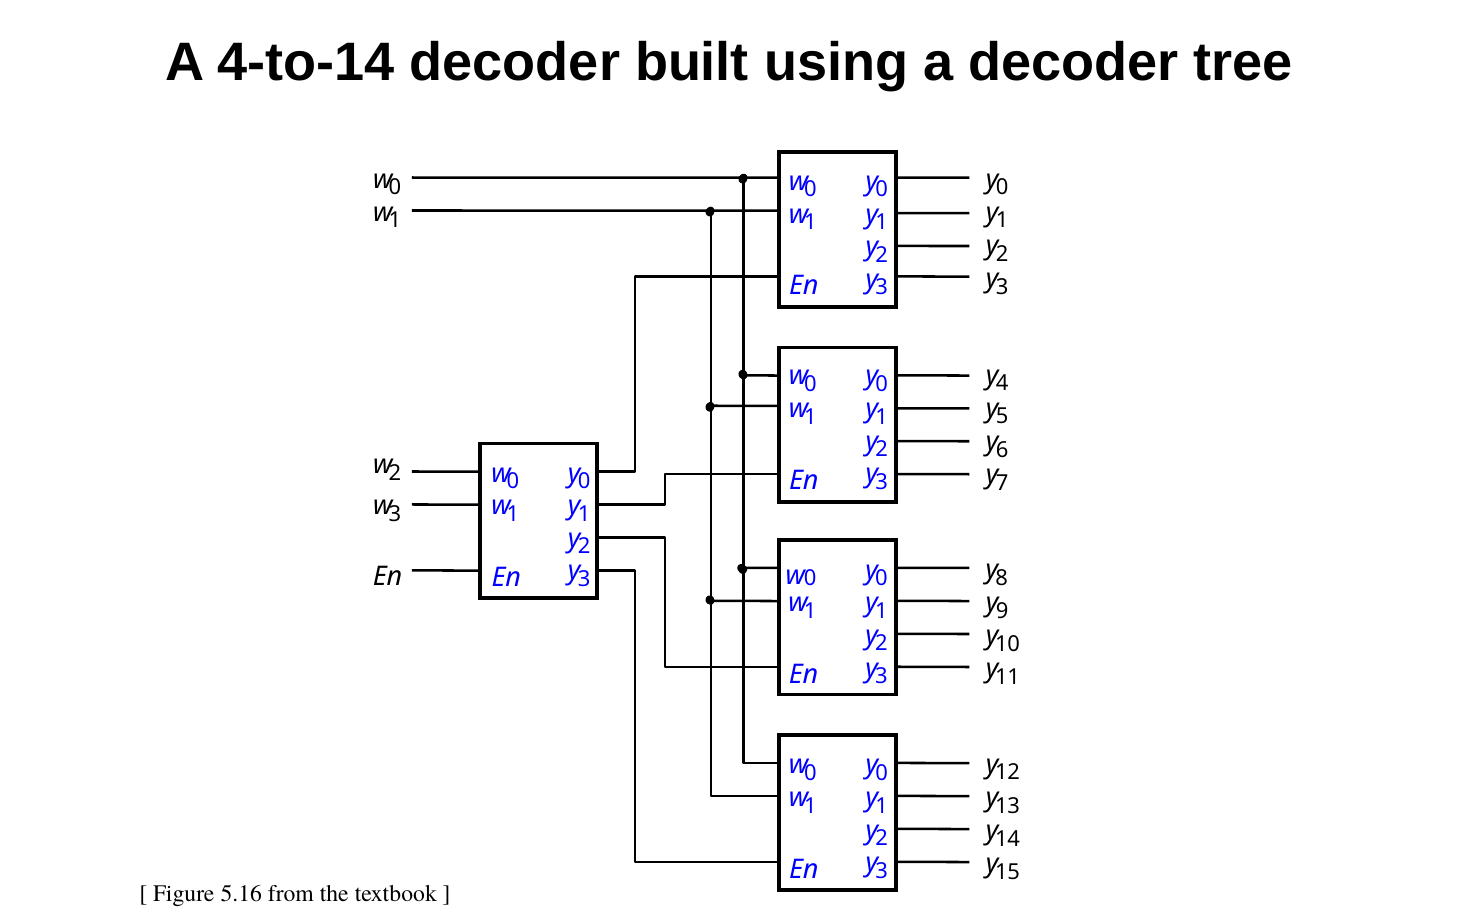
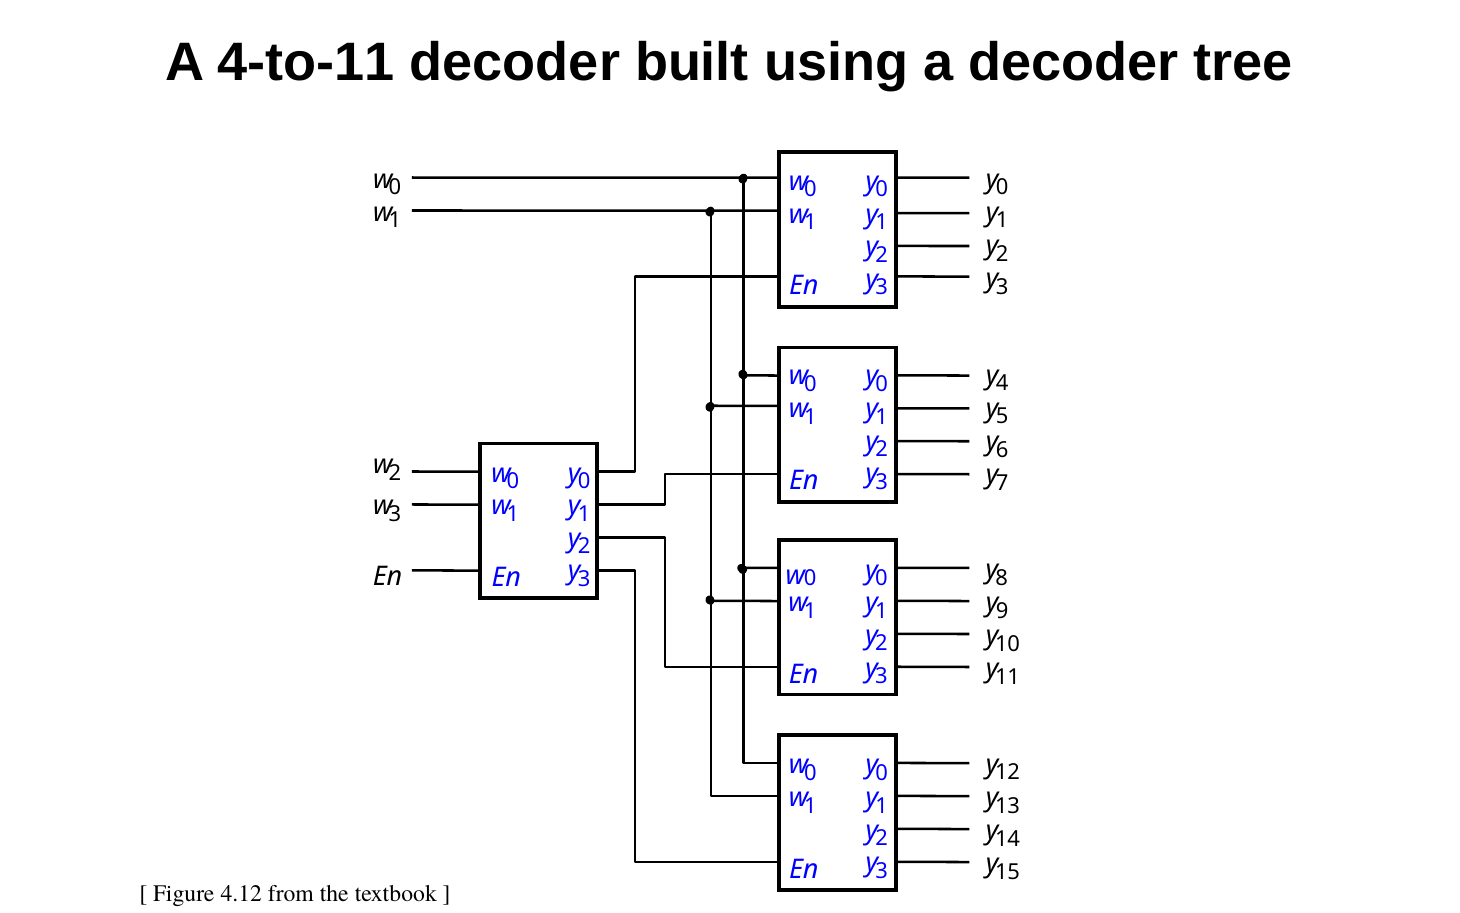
4-to-14: 4-to-14 -> 4-to-11
5.16: 5.16 -> 4.12
